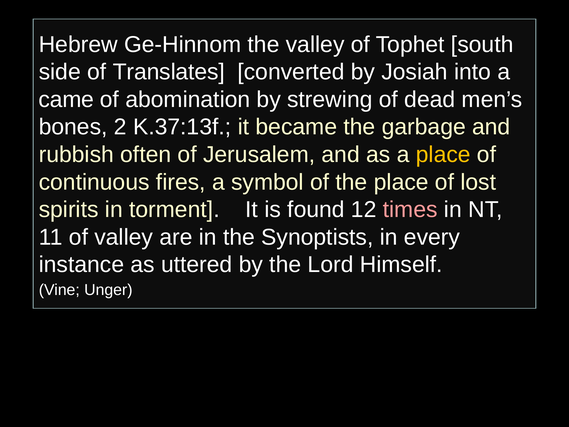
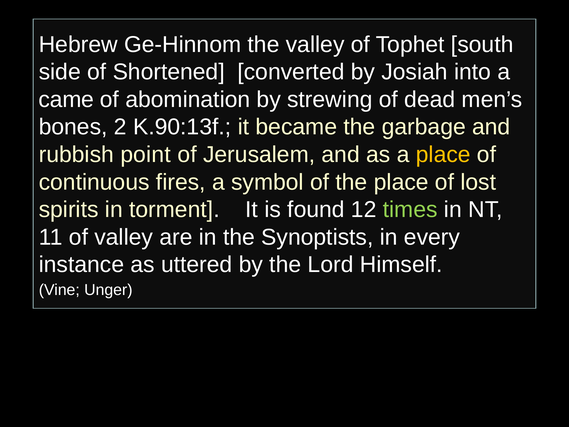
Translates: Translates -> Shortened
K.37:13f: K.37:13f -> K.90:13f
often: often -> point
times colour: pink -> light green
